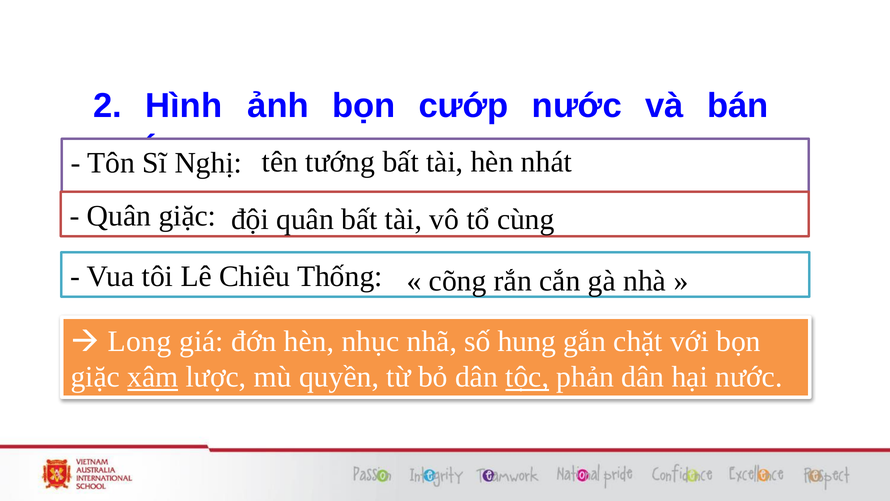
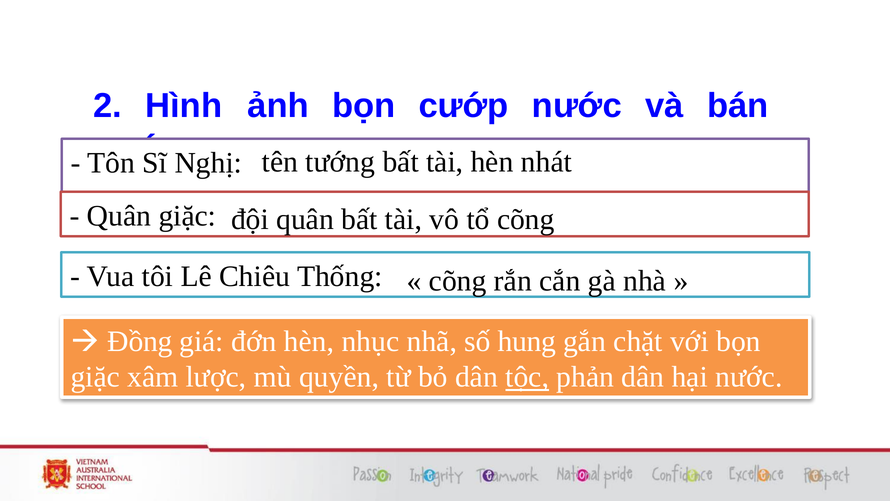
tổ cùng: cùng -> cõng
Long: Long -> Đồng
xâm underline: present -> none
